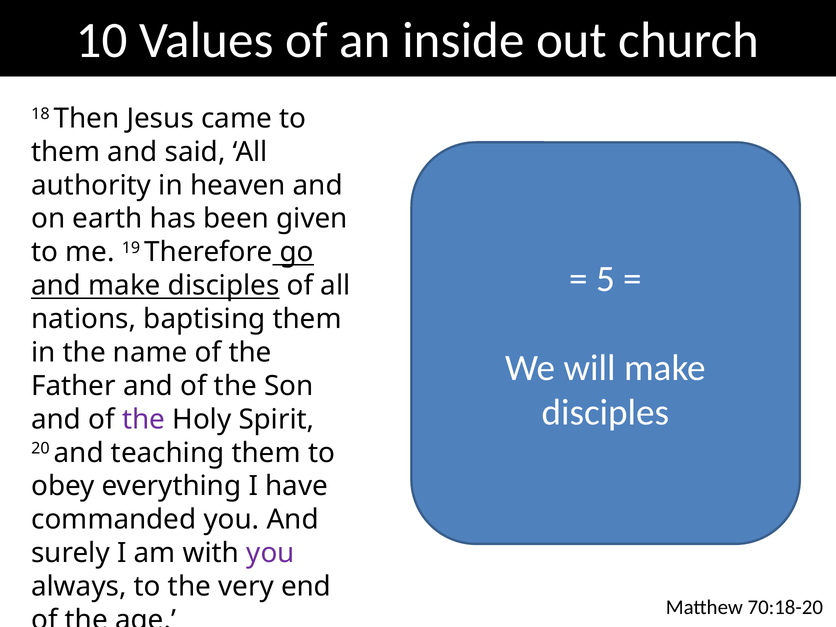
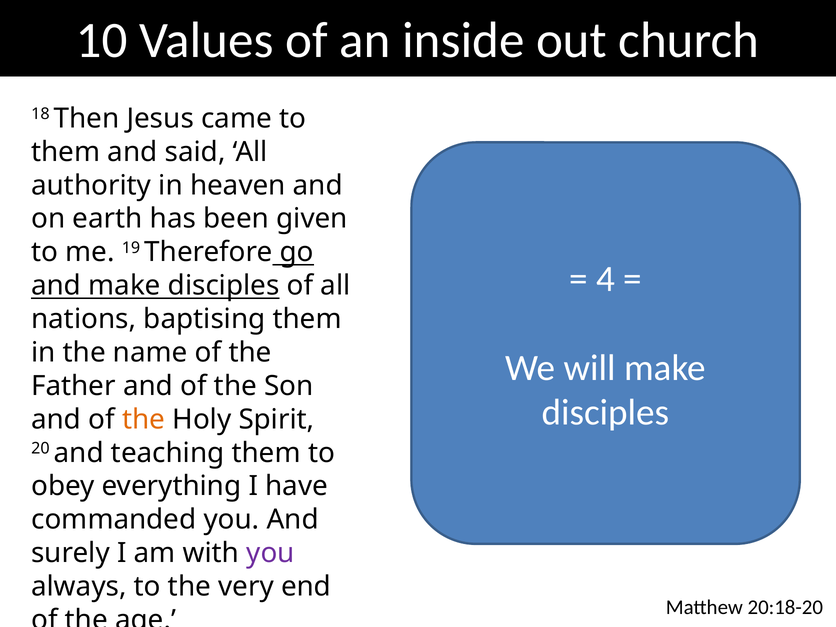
5: 5 -> 4
the at (144, 419) colour: purple -> orange
70:18-20: 70:18-20 -> 20:18-20
